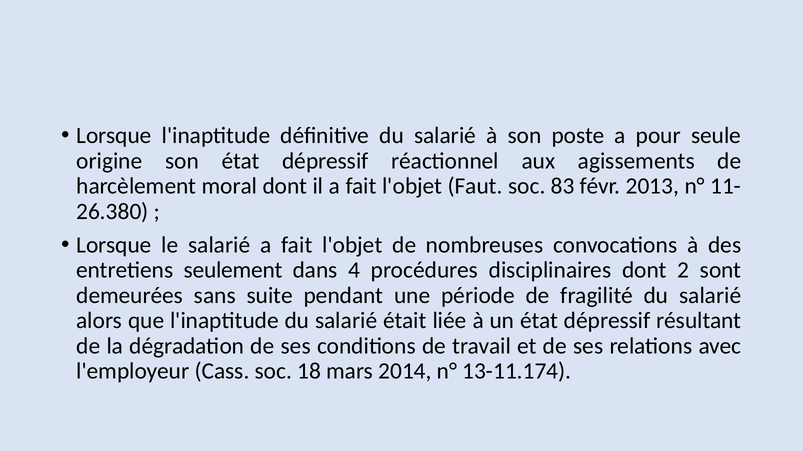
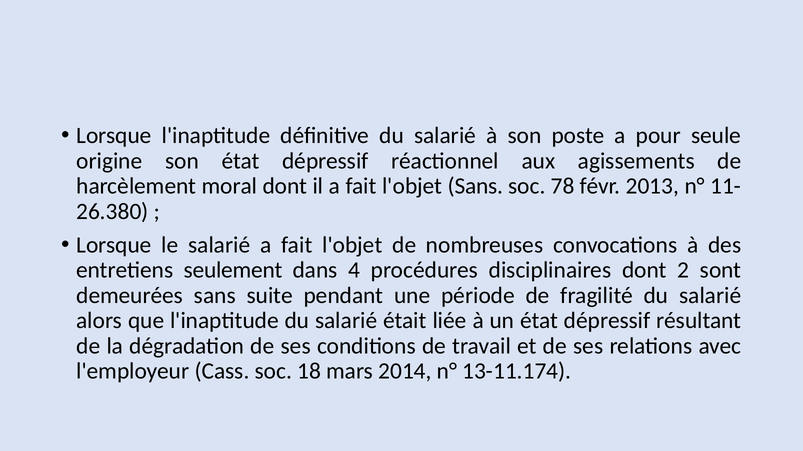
l'objet Faut: Faut -> Sans
83: 83 -> 78
